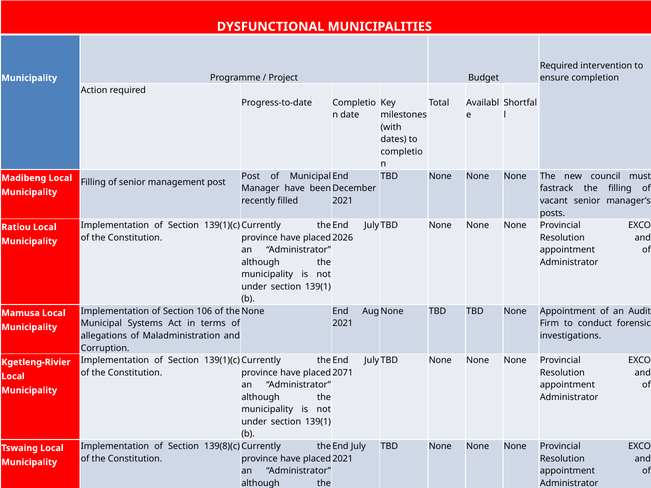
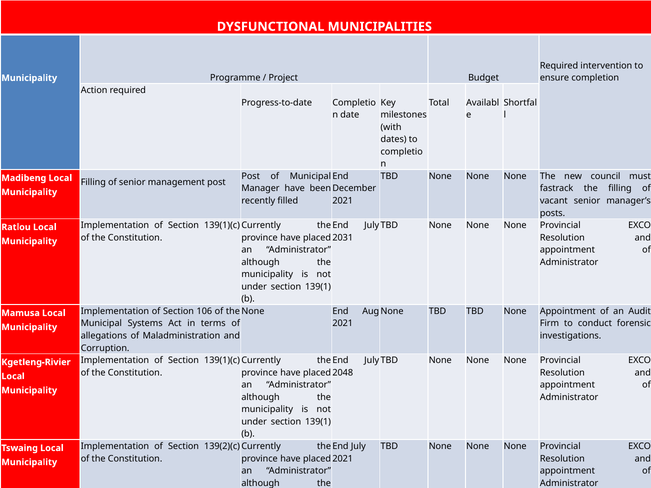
2026: 2026 -> 2031
2071: 2071 -> 2048
139(8)(c: 139(8)(c -> 139(2)(c
